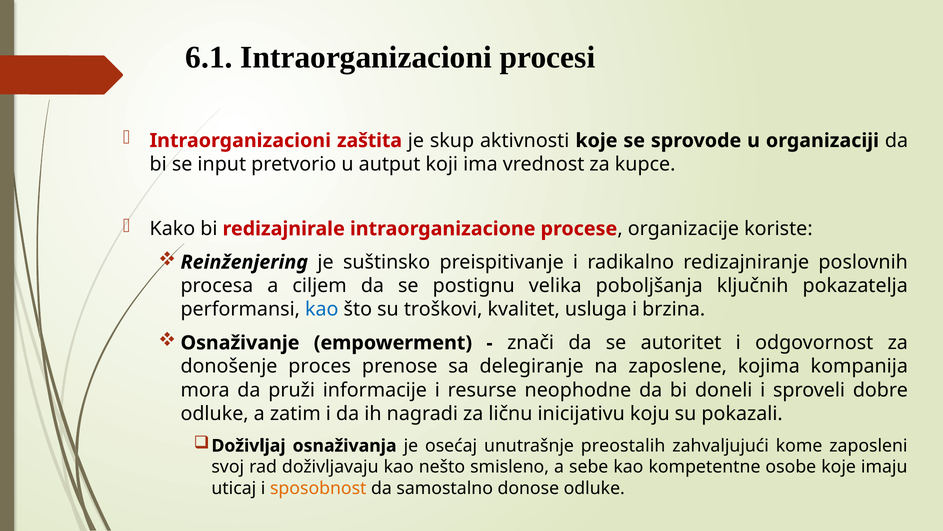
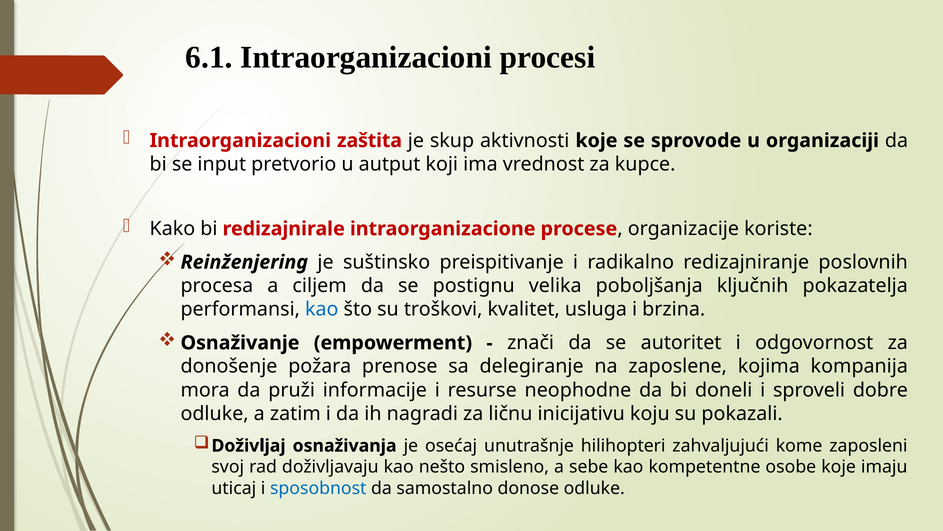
proces: proces -> požara
preostalih: preostalih -> hilihopteri
sposobnost colour: orange -> blue
